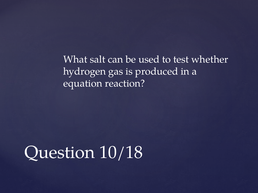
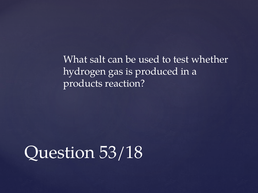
equation: equation -> products
10/18: 10/18 -> 53/18
